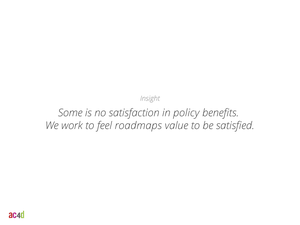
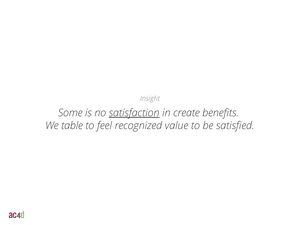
satisfaction underline: none -> present
policy: policy -> create
work: work -> table
roadmaps: roadmaps -> recognized
